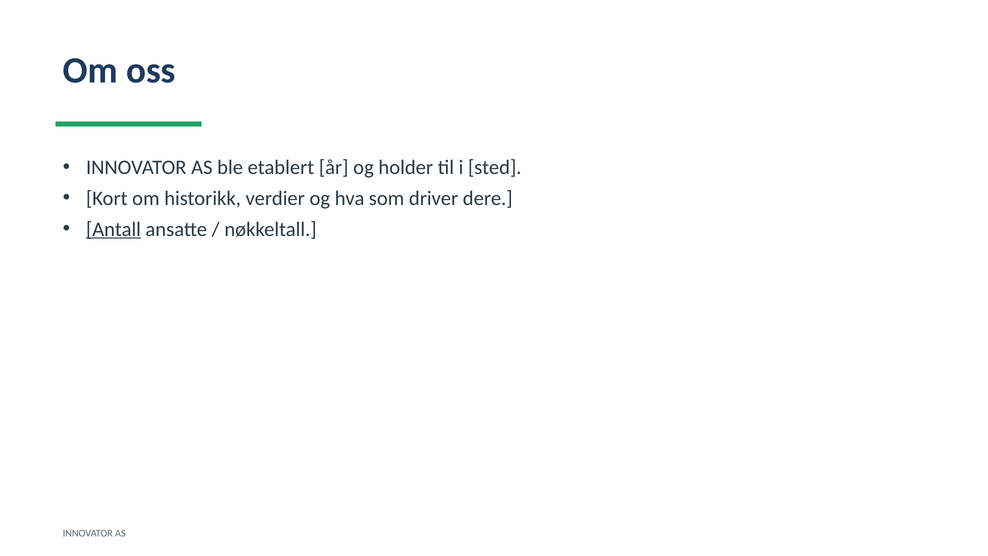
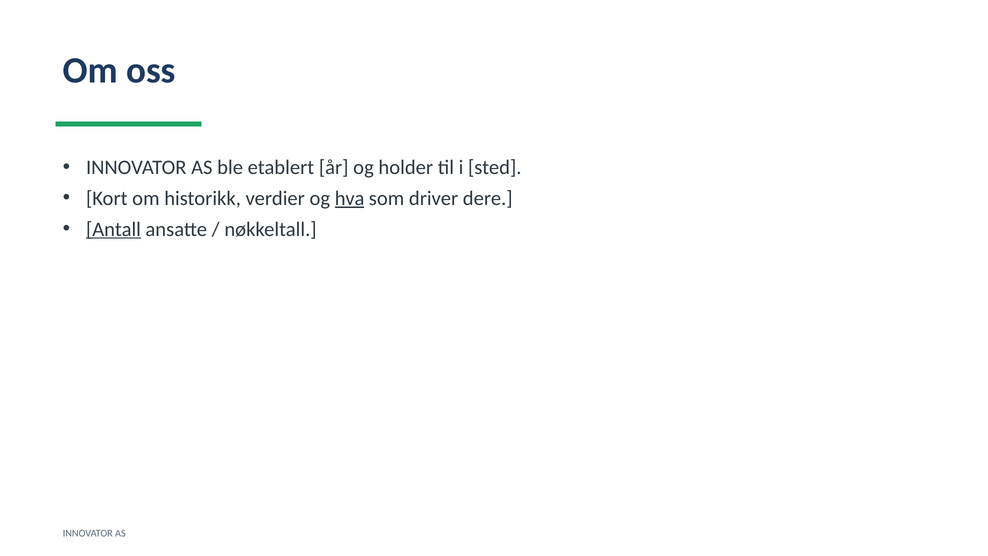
hva underline: none -> present
